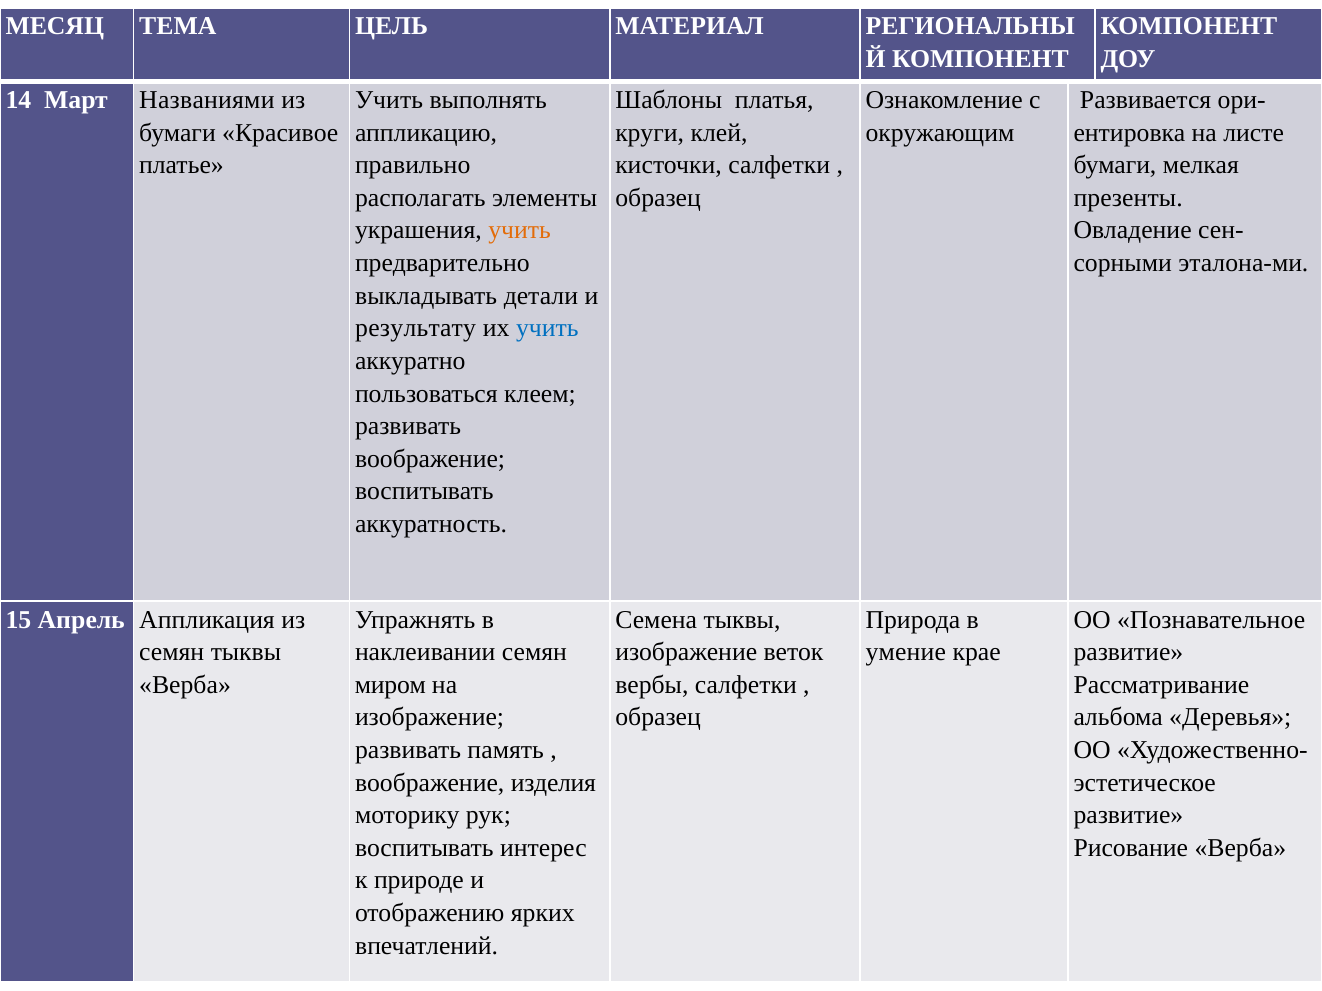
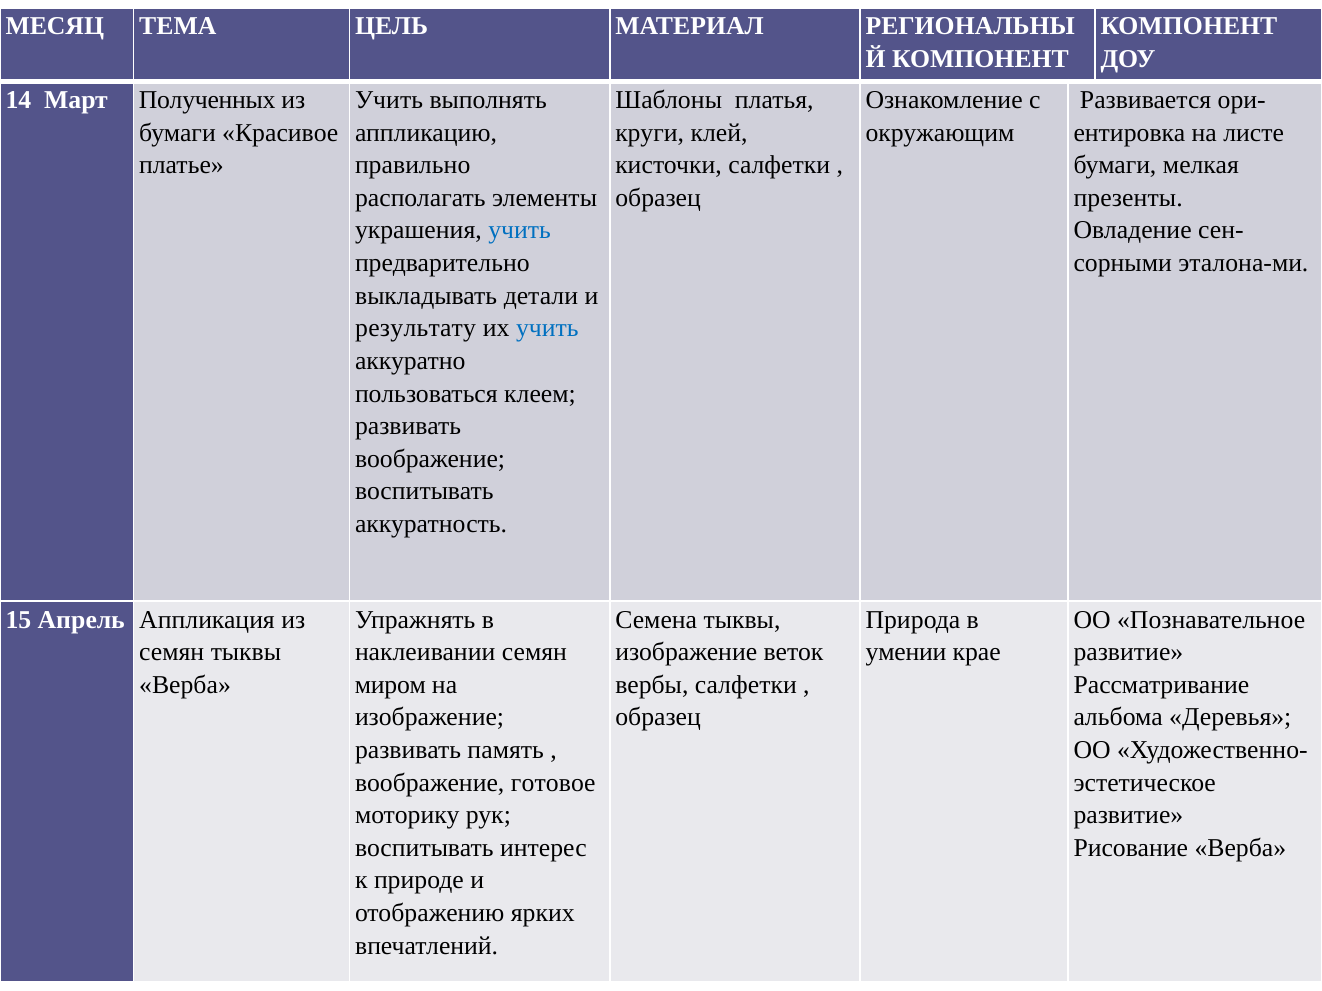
Названиями: Названиями -> Полученных
учить at (520, 231) colour: orange -> blue
умение: умение -> умении
изделия: изделия -> готовое
